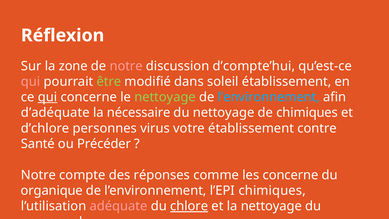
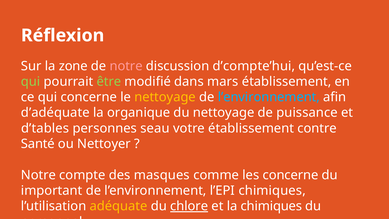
qui at (31, 81) colour: pink -> light green
soleil: soleil -> mars
qui at (48, 97) underline: present -> none
nettoyage at (165, 97) colour: light green -> yellow
nécessaire: nécessaire -> organique
de chimiques: chimiques -> puissance
d’chlore: d’chlore -> d’tables
virus: virus -> seau
Précéder: Précéder -> Nettoyer
réponses: réponses -> masques
organique: organique -> important
adéquate colour: pink -> yellow
la nettoyage: nettoyage -> chimiques
